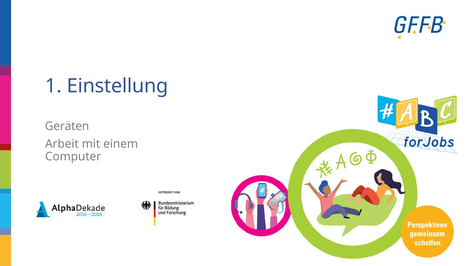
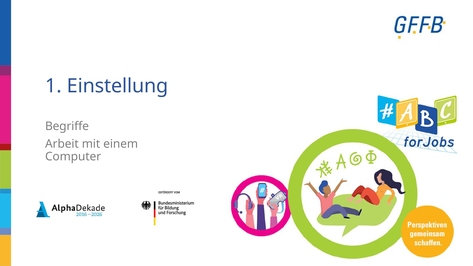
Geräten: Geräten -> Begriffe
